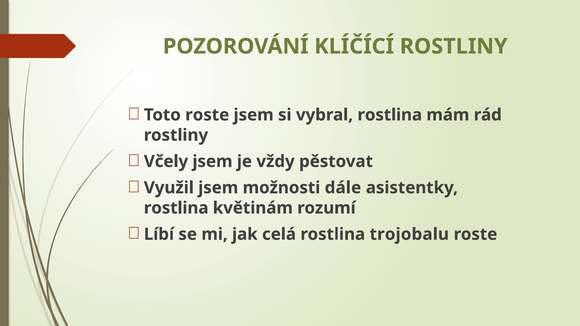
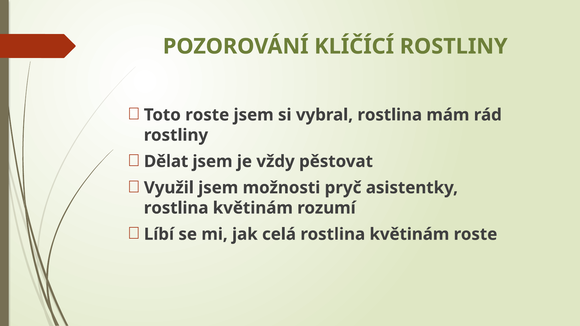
Včely: Včely -> Dělat
dále: dále -> pryč
celá rostlina trojobalu: trojobalu -> květinám
